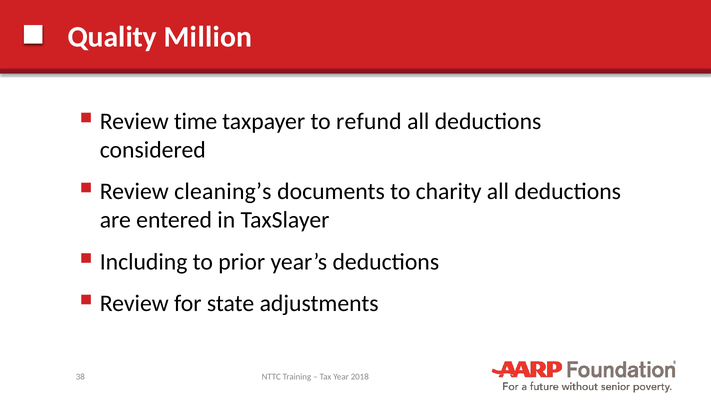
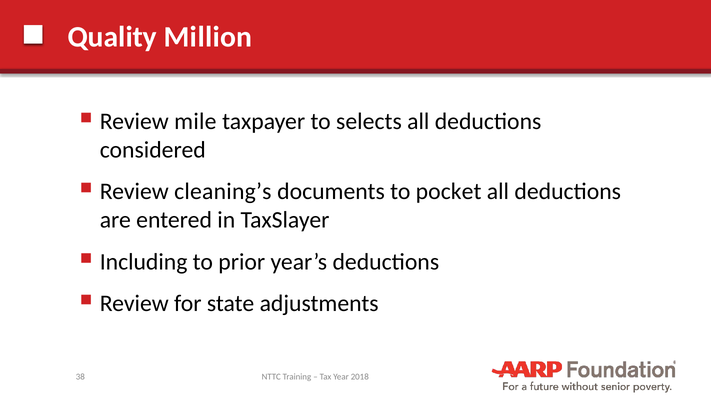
time: time -> mile
refund: refund -> selects
charity: charity -> pocket
